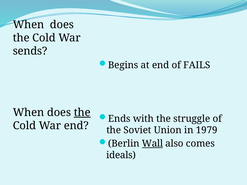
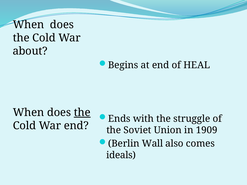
sends: sends -> about
FAILS: FAILS -> HEAL
1979: 1979 -> 1909
Wall underline: present -> none
